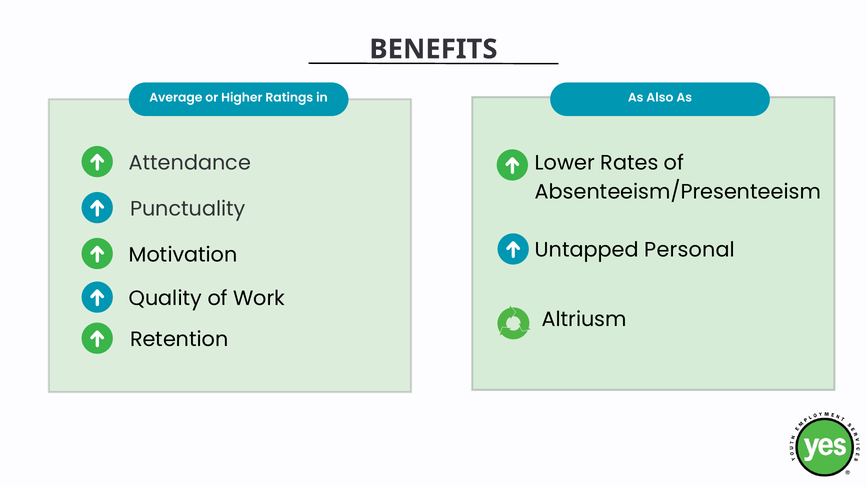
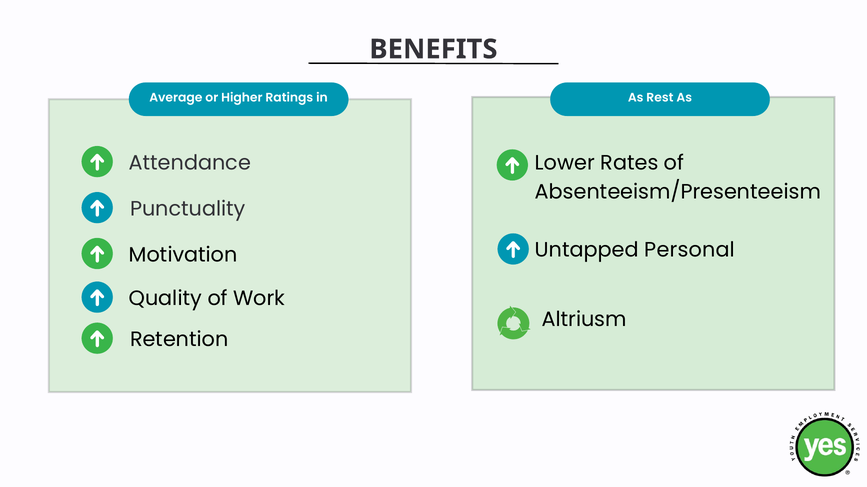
Also: Also -> Rest
